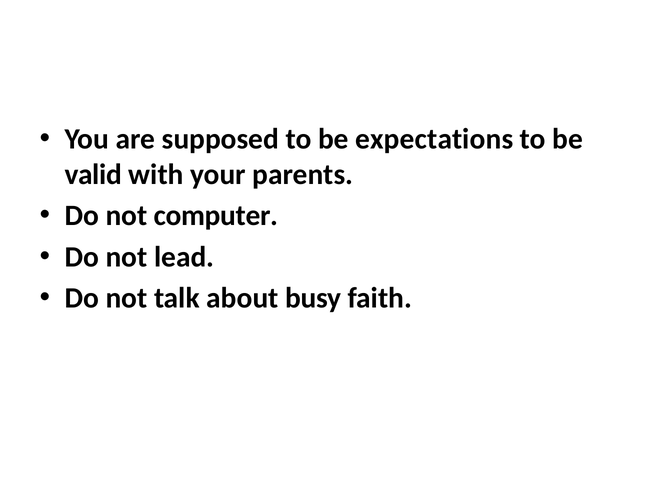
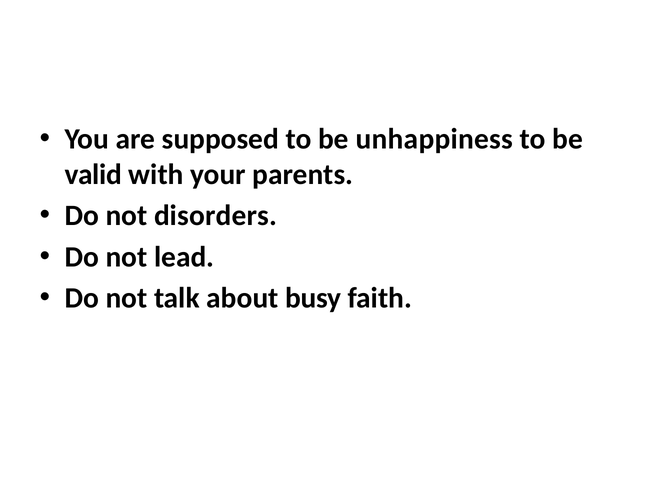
expectations: expectations -> unhappiness
computer: computer -> disorders
